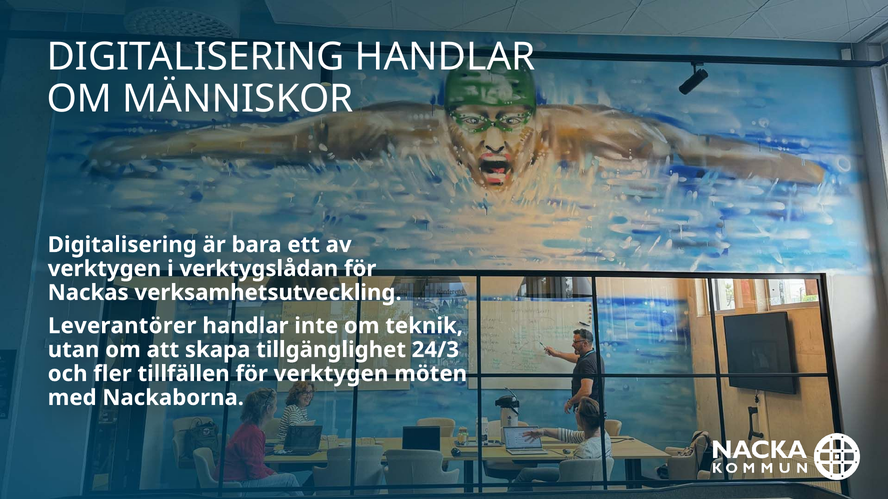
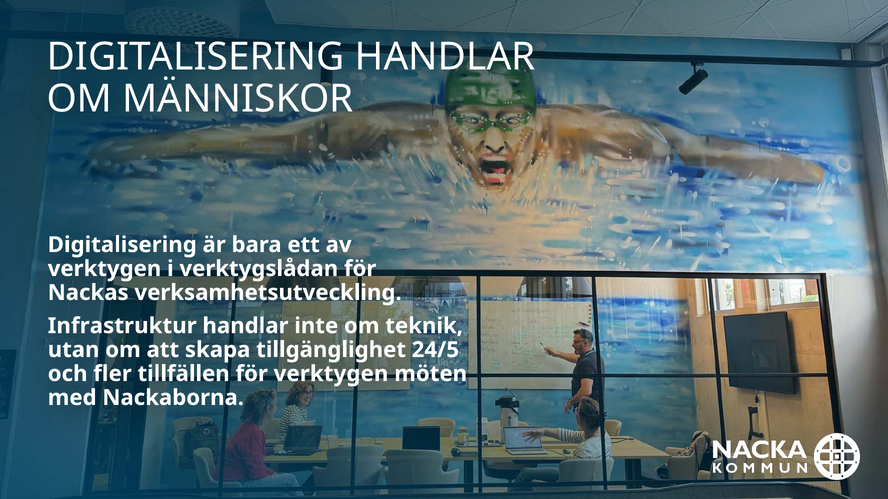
Leverantörer: Leverantörer -> Infrastruktur
24/3: 24/3 -> 24/5
